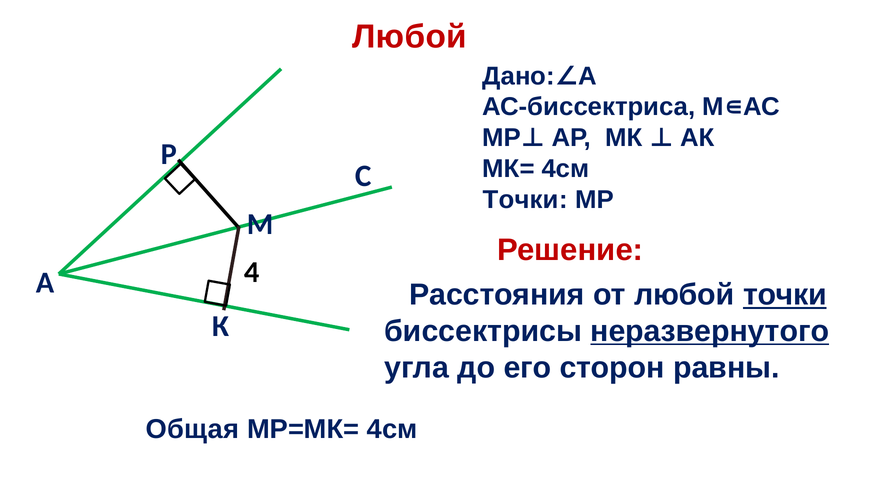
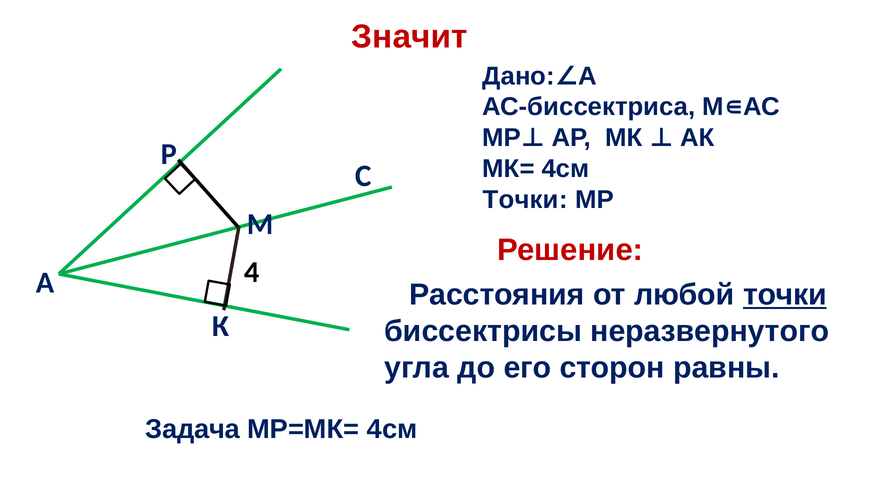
Любой at (409, 37): Любой -> Значит
неразвернутого underline: present -> none
Общая: Общая -> Задача
